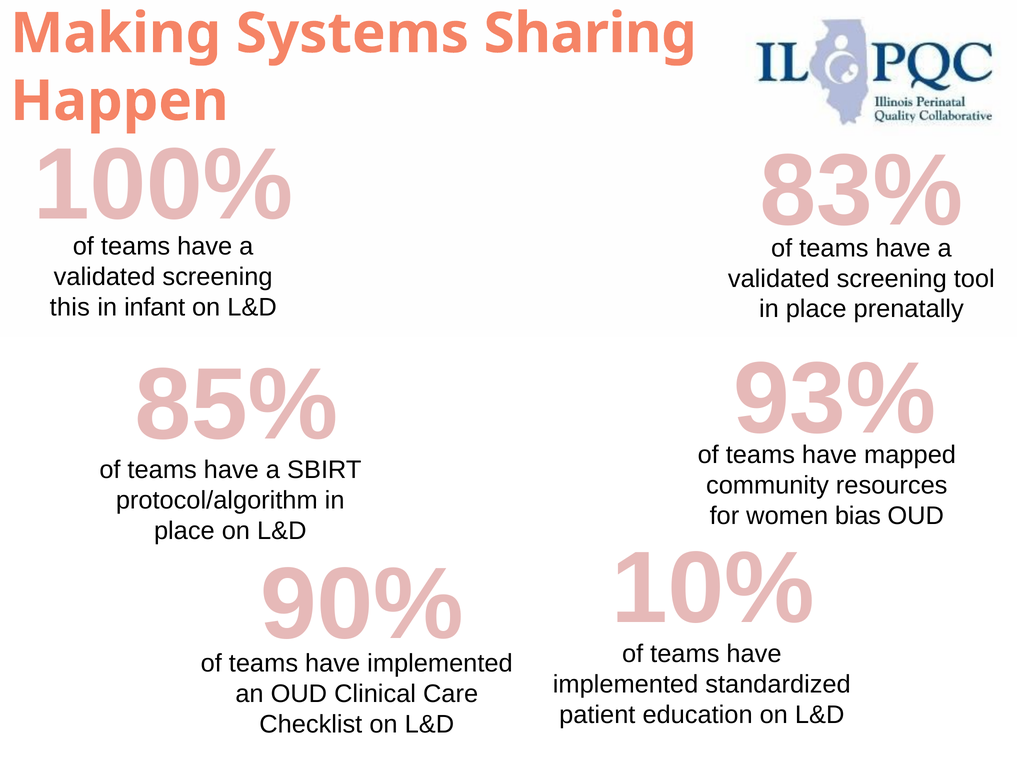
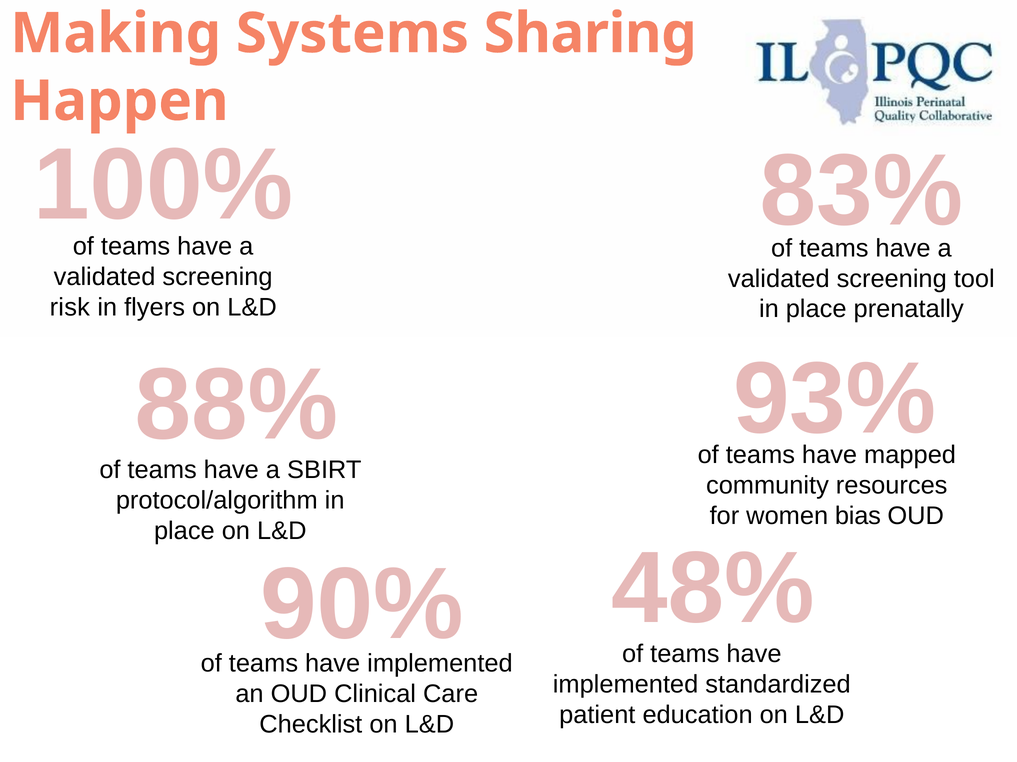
this: this -> risk
infant: infant -> flyers
85%: 85% -> 88%
10%: 10% -> 48%
